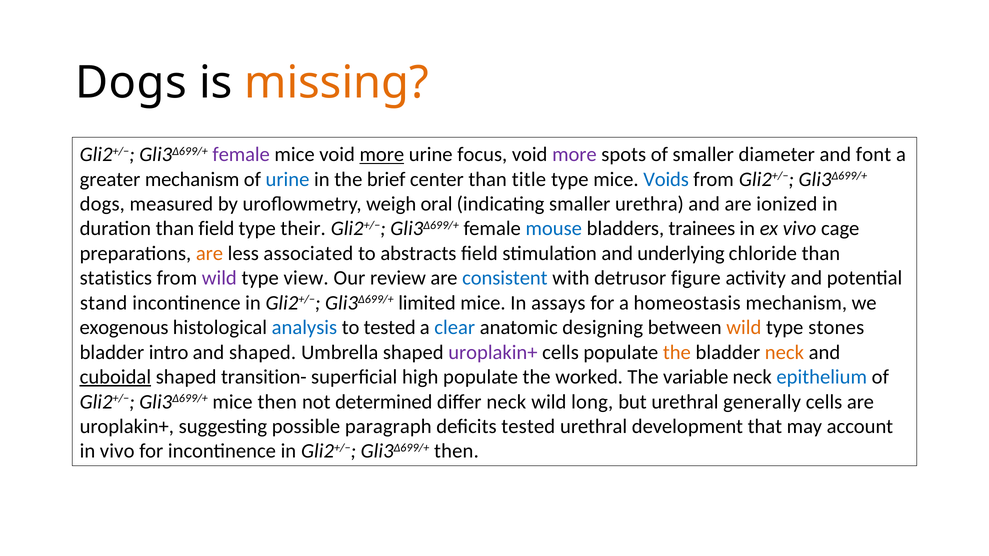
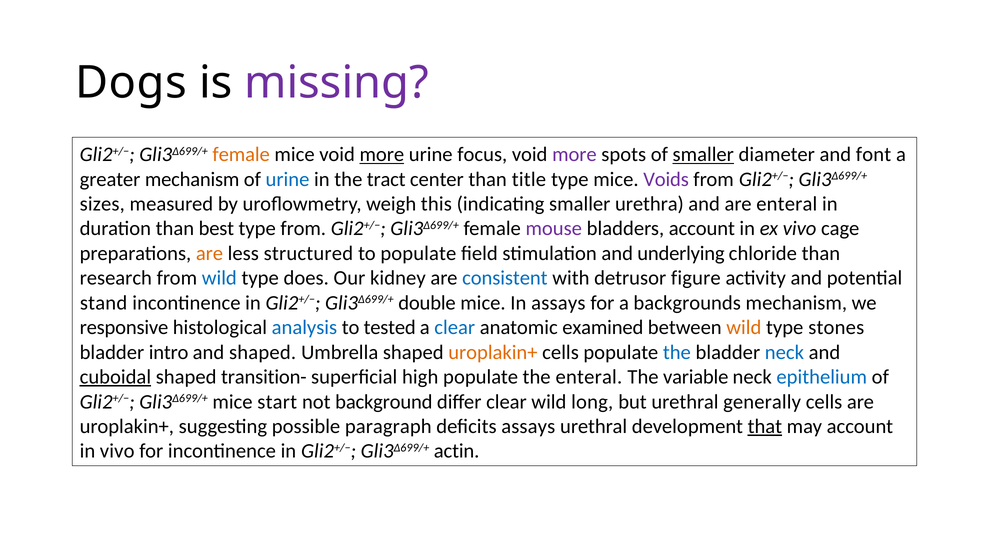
missing colour: orange -> purple
female at (241, 155) colour: purple -> orange
smaller at (703, 155) underline: none -> present
brief: brief -> tract
Voids colour: blue -> purple
dogs at (102, 204): dogs -> sizes
oral: oral -> this
are ionized: ionized -> enteral
than field: field -> best
type their: their -> from
mouse colour: blue -> purple
bladders trainees: trainees -> account
associated: associated -> structured
to abstracts: abstracts -> populate
statistics: statistics -> research
wild at (219, 278) colour: purple -> blue
view: view -> does
review: review -> kidney
limited: limited -> double
homeostasis: homeostasis -> backgrounds
exogenous: exogenous -> responsive
designing: designing -> examined
uroplakin+ at (493, 352) colour: purple -> orange
the at (677, 352) colour: orange -> blue
neck at (784, 352) colour: orange -> blue
the worked: worked -> enteral
mice then: then -> start
determined: determined -> background
differ neck: neck -> clear
deficits tested: tested -> assays
that underline: none -> present
Gli3Δ699/+ then: then -> actin
